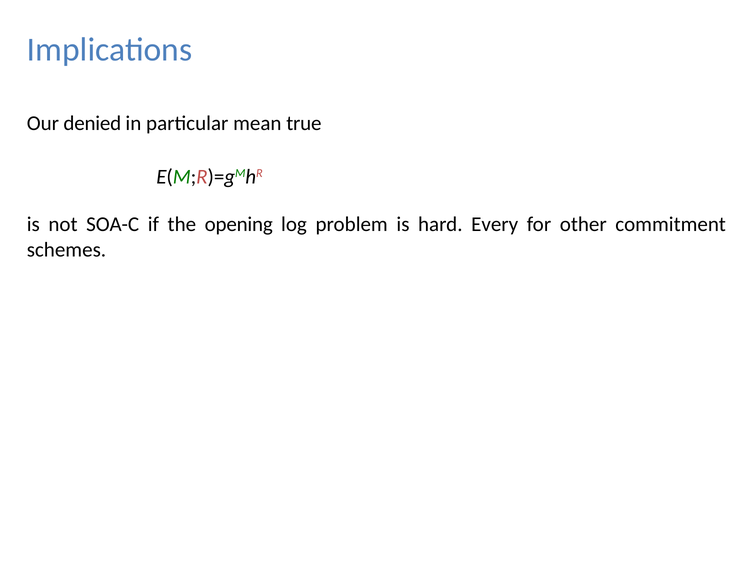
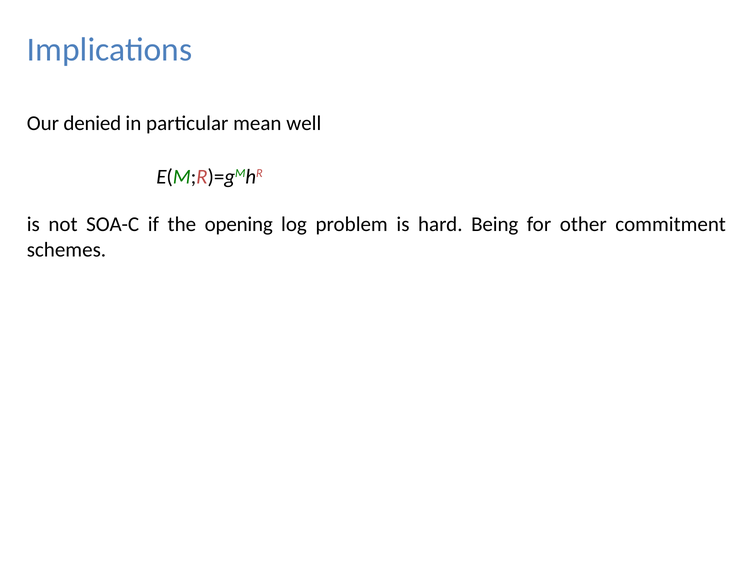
true: true -> well
Every: Every -> Being
